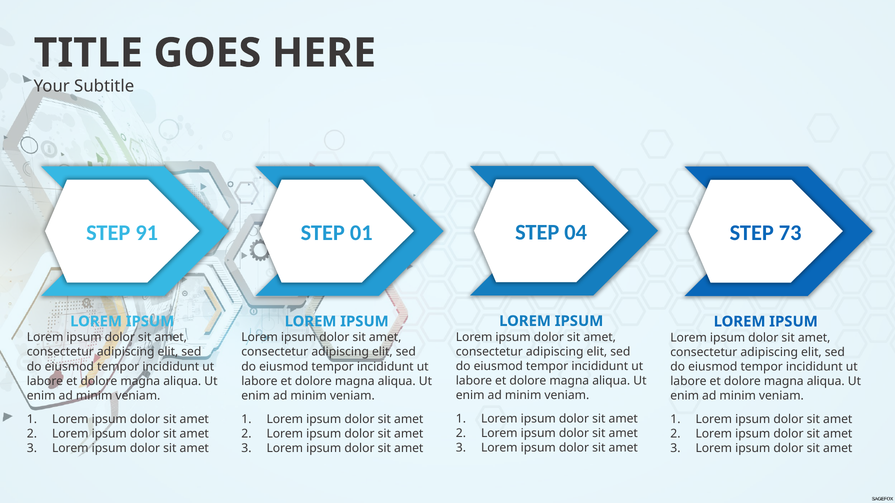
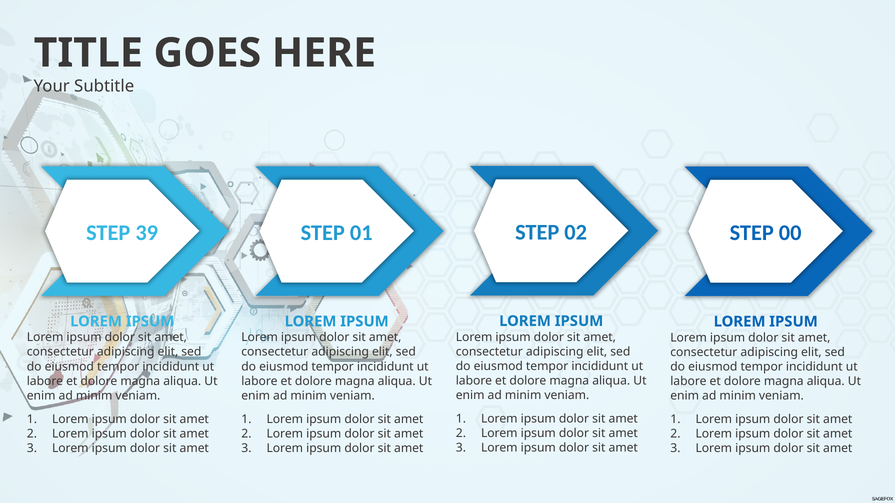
04: 04 -> 02
91: 91 -> 39
73: 73 -> 00
